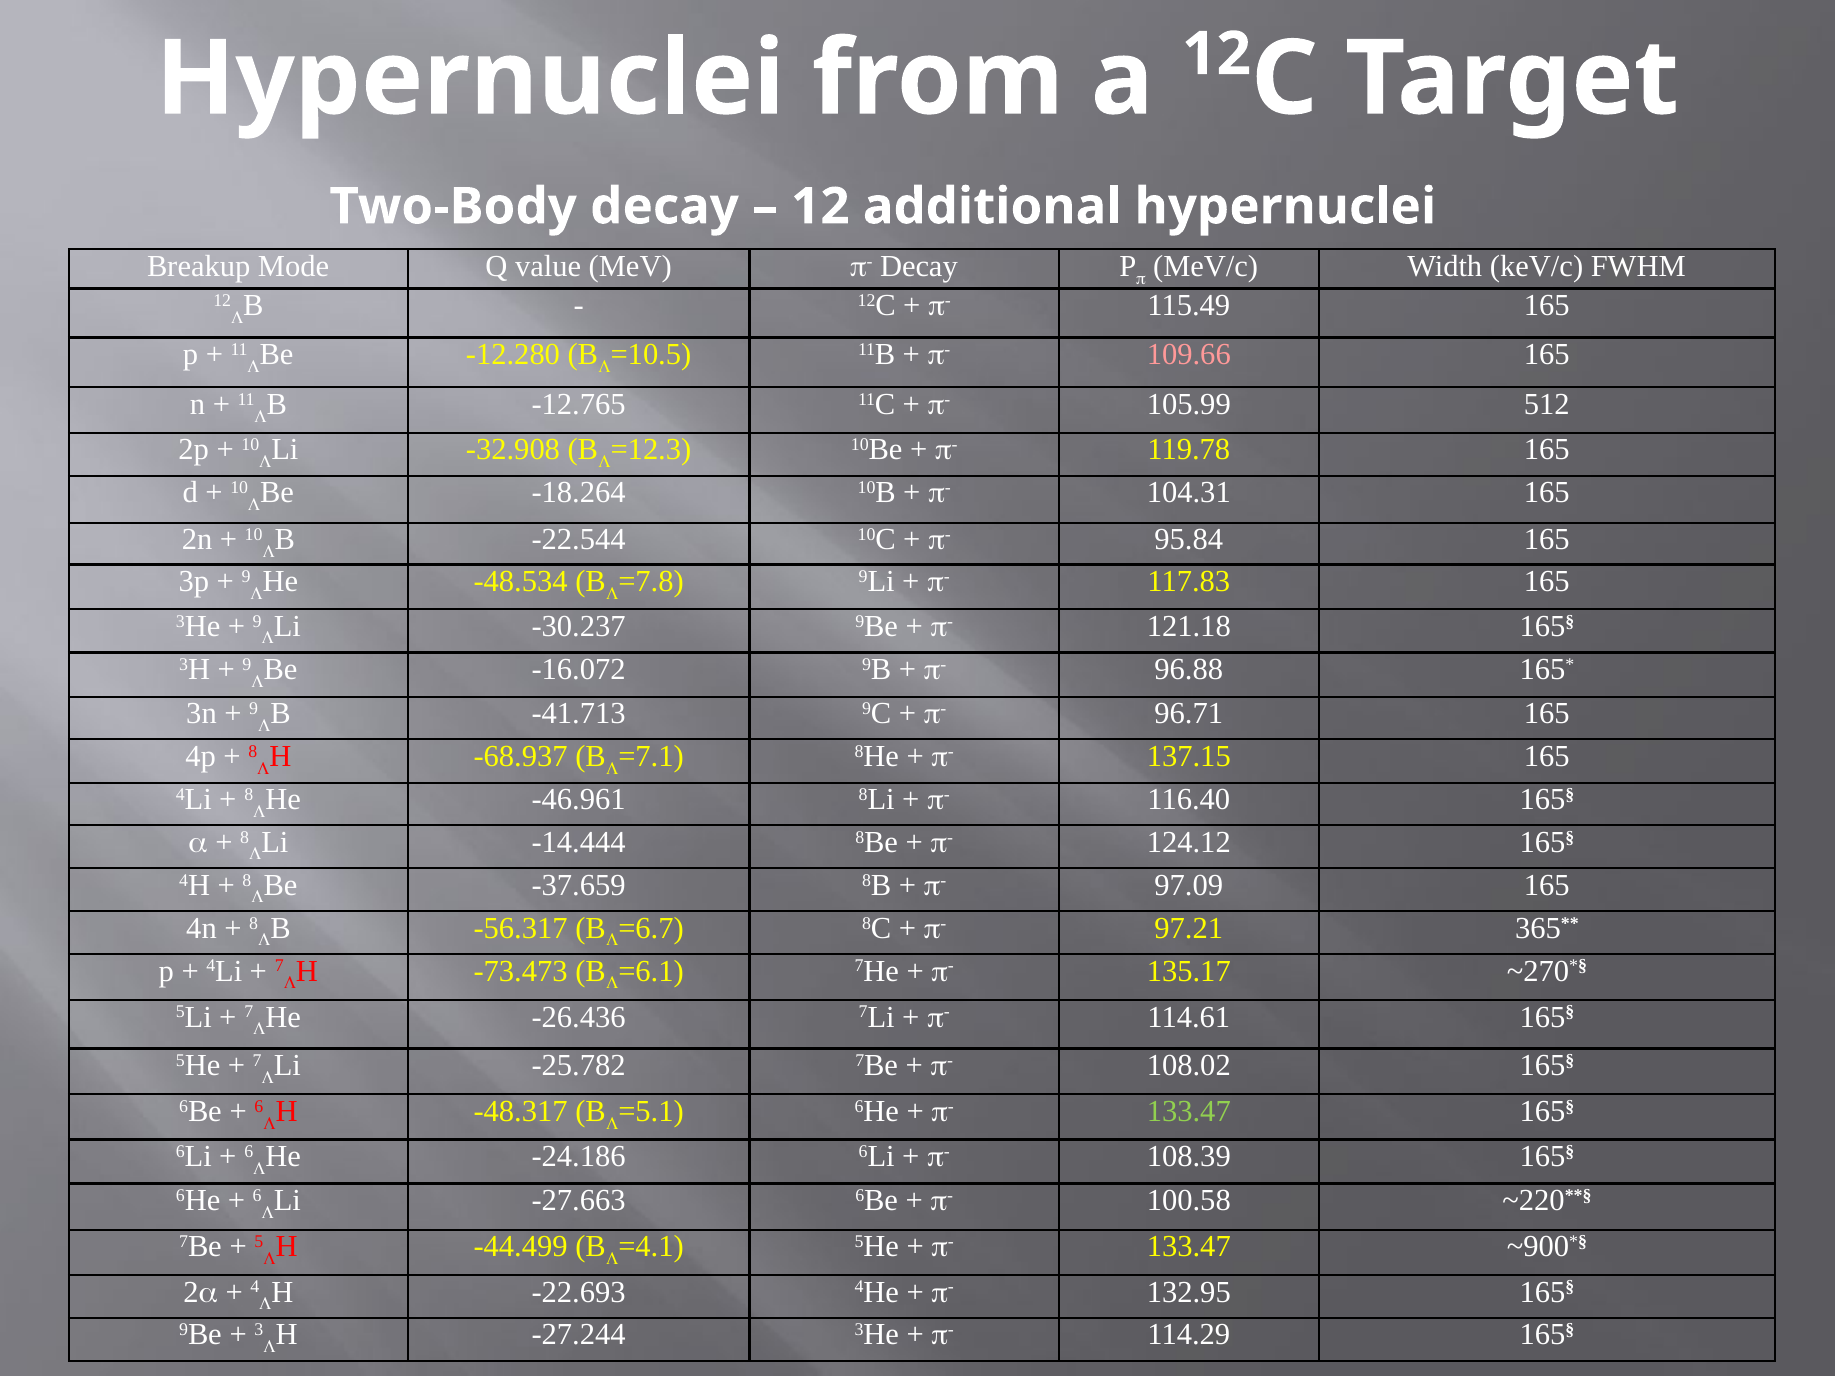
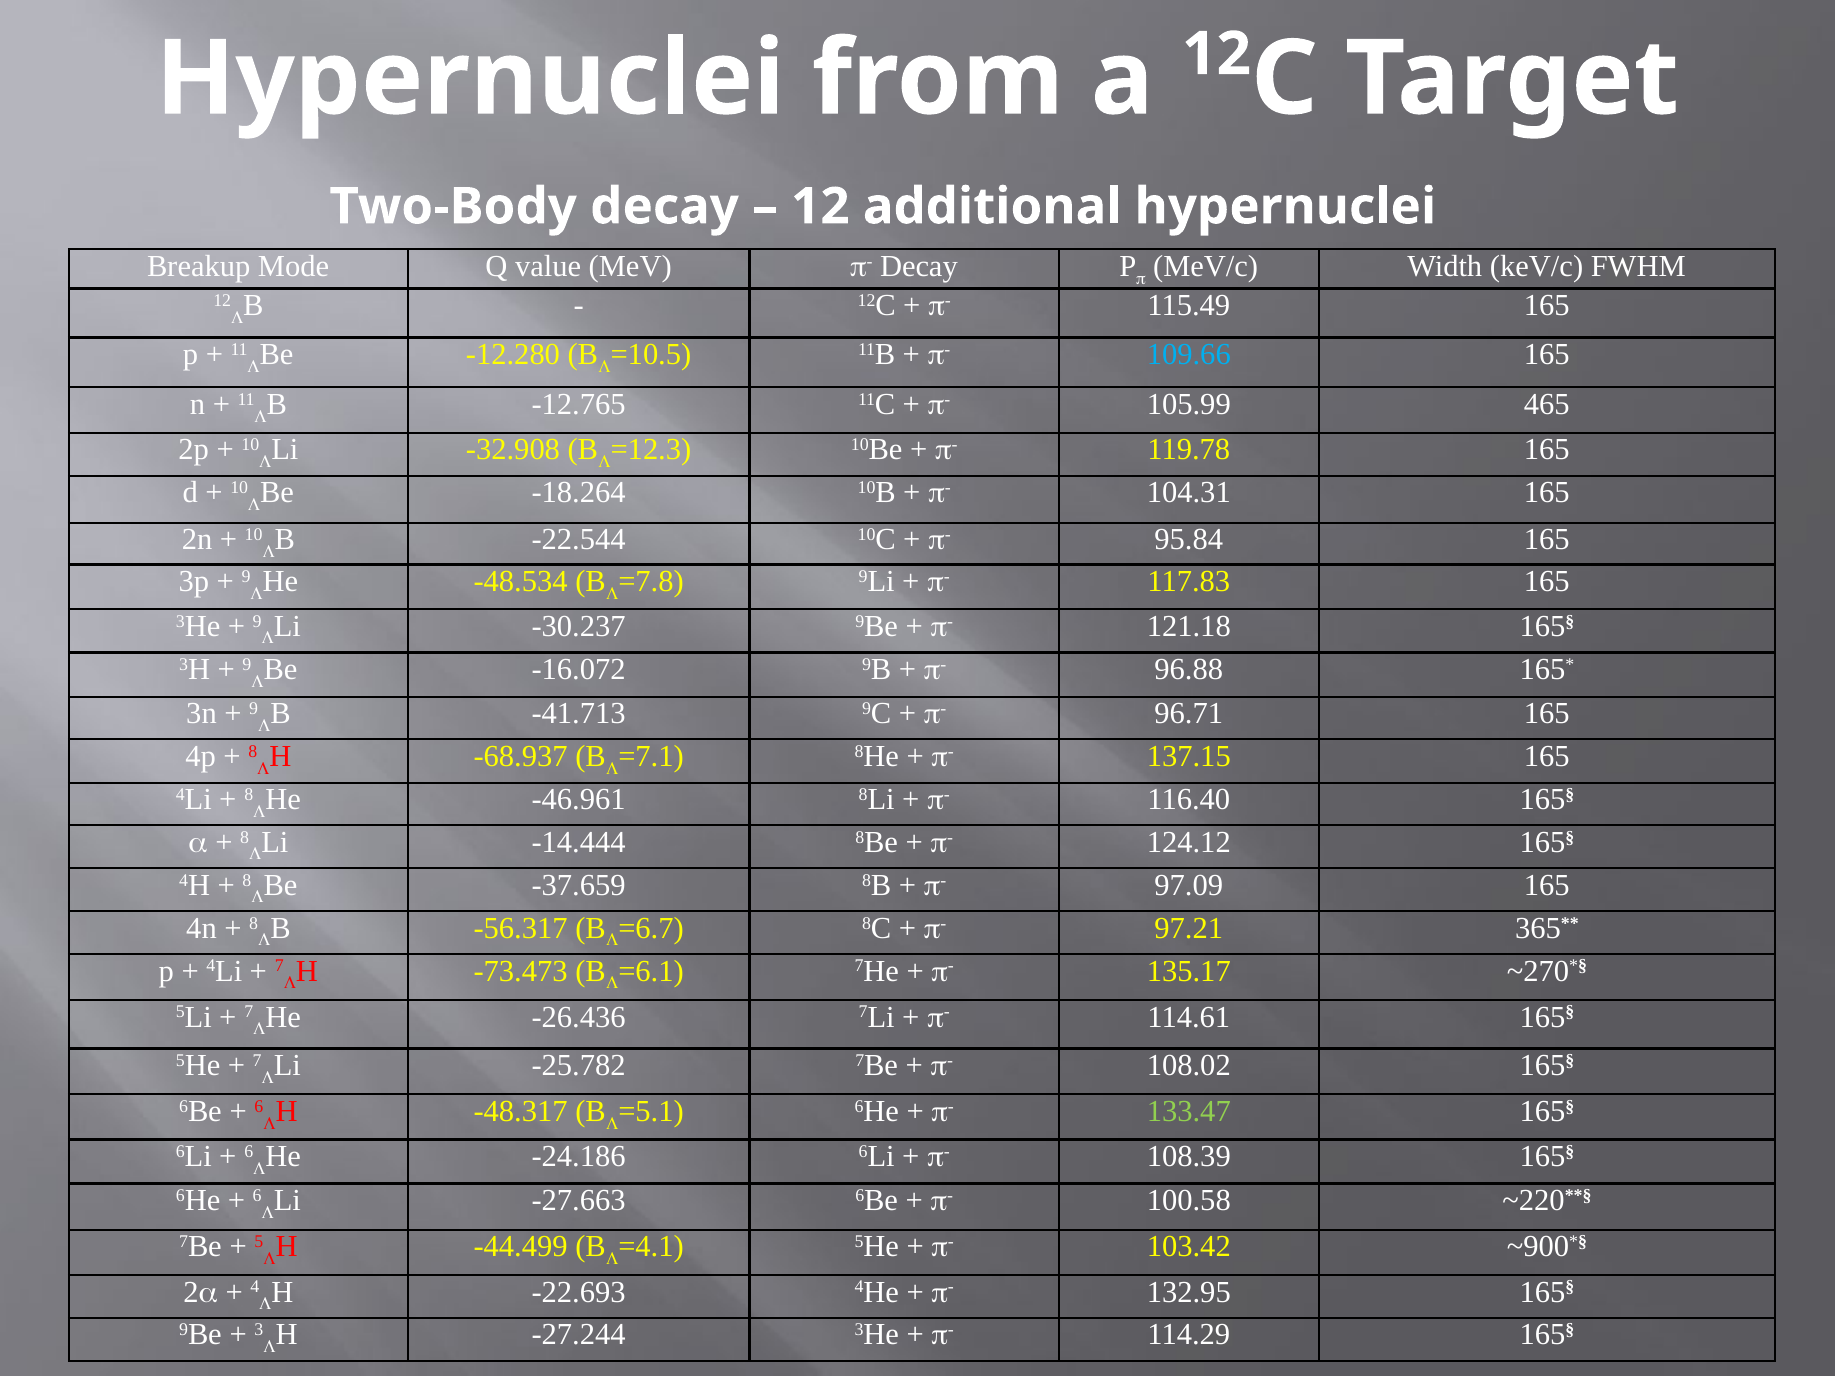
109.66 colour: pink -> light blue
512: 512 -> 465
133.47 at (1189, 1247): 133.47 -> 103.42
